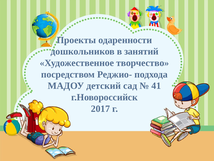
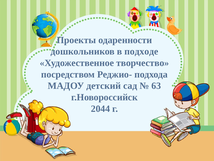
занятий: занятий -> подходе
41: 41 -> 63
2017: 2017 -> 2044
